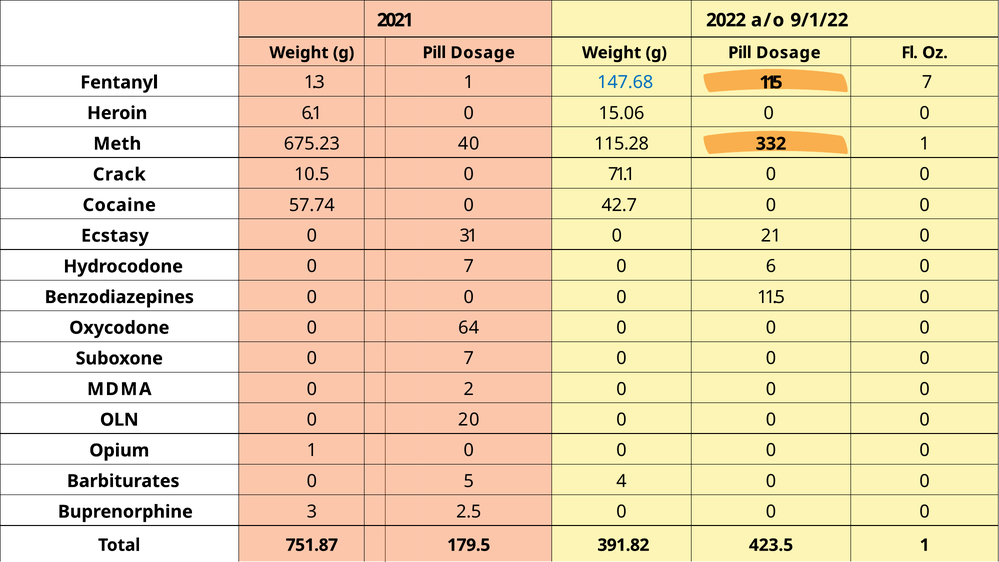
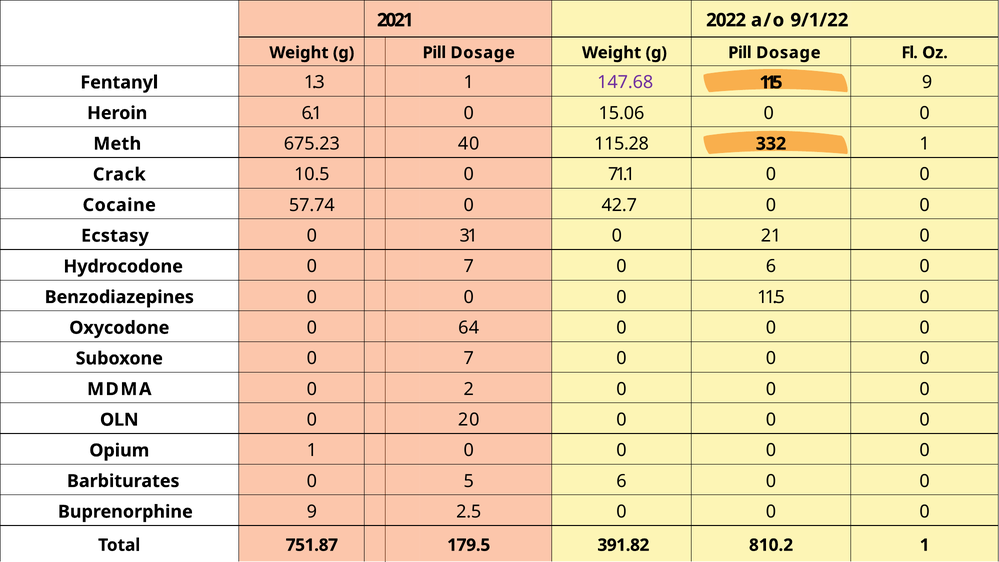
147.68 colour: blue -> purple
115 7: 7 -> 9
5 4: 4 -> 6
Buprenorphine 3: 3 -> 9
423.5: 423.5 -> 810.2
